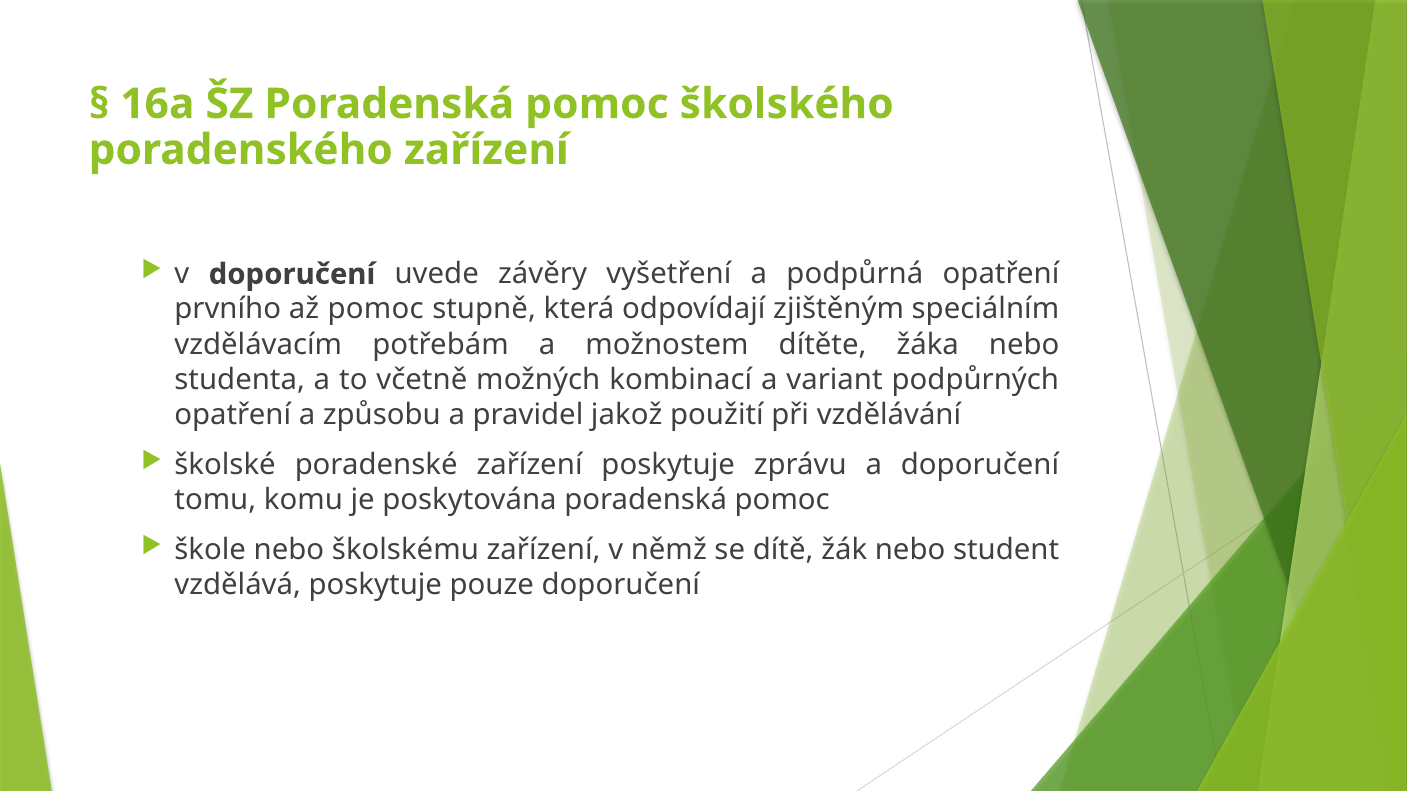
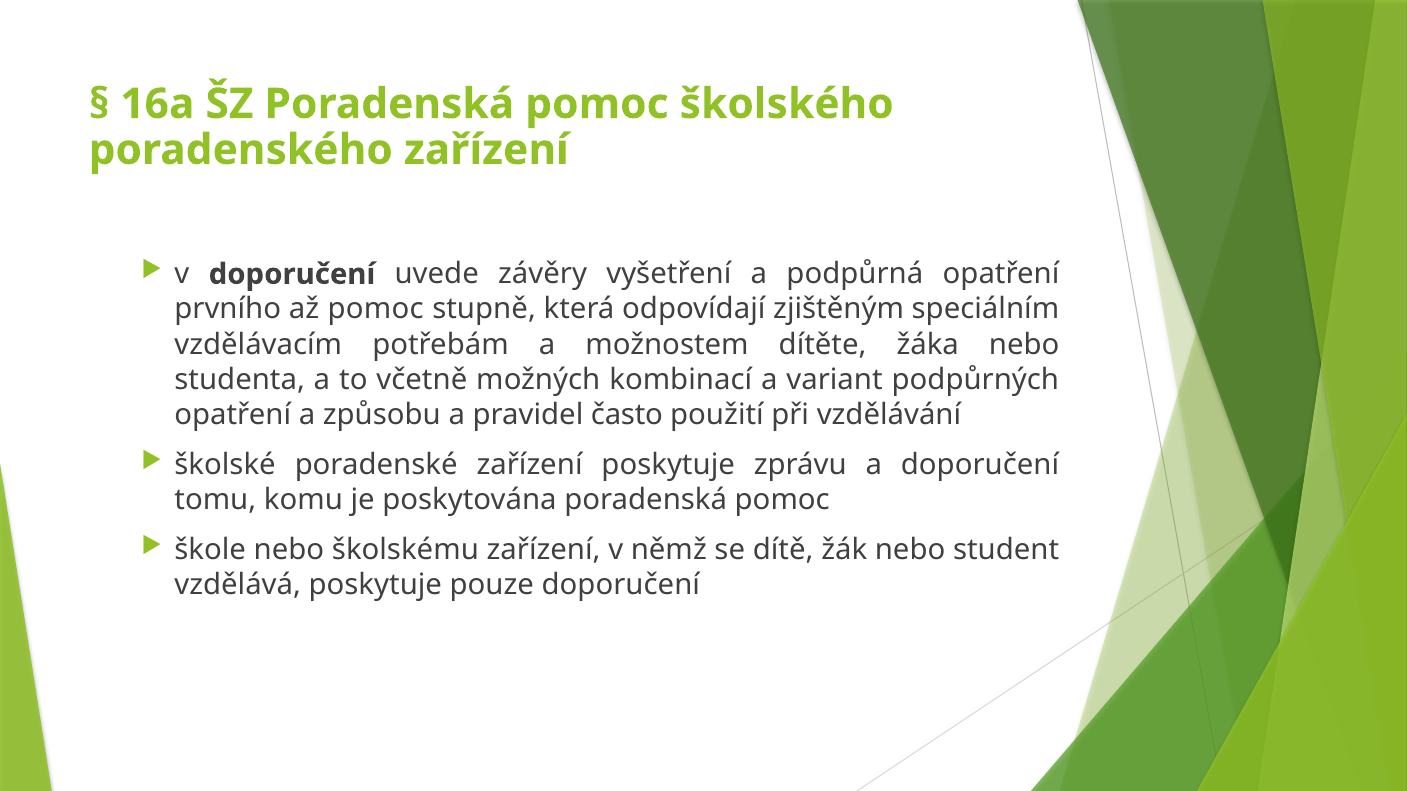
jakož: jakož -> často
